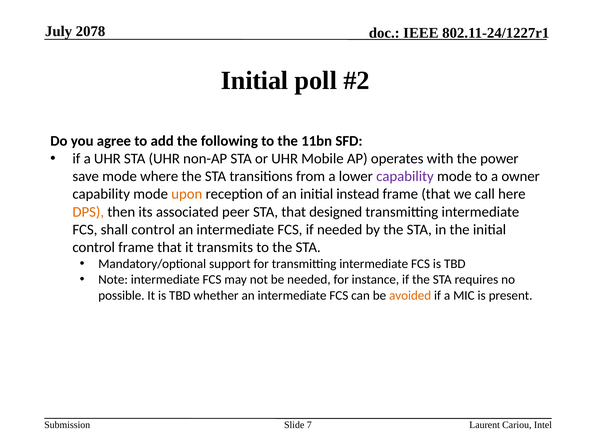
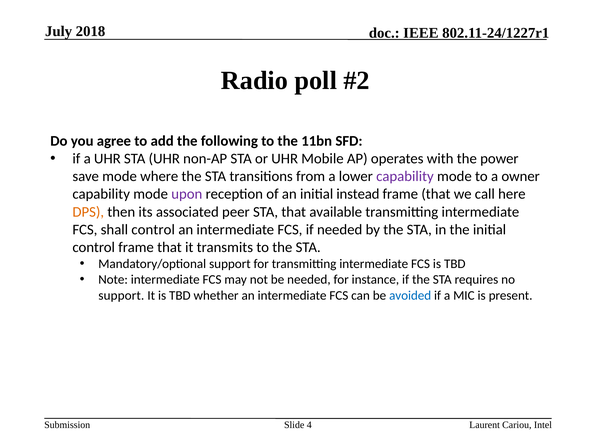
2078: 2078 -> 2018
Initial at (255, 81): Initial -> Radio
upon colour: orange -> purple
designed: designed -> available
possible at (121, 296): possible -> support
avoided colour: orange -> blue
7: 7 -> 4
